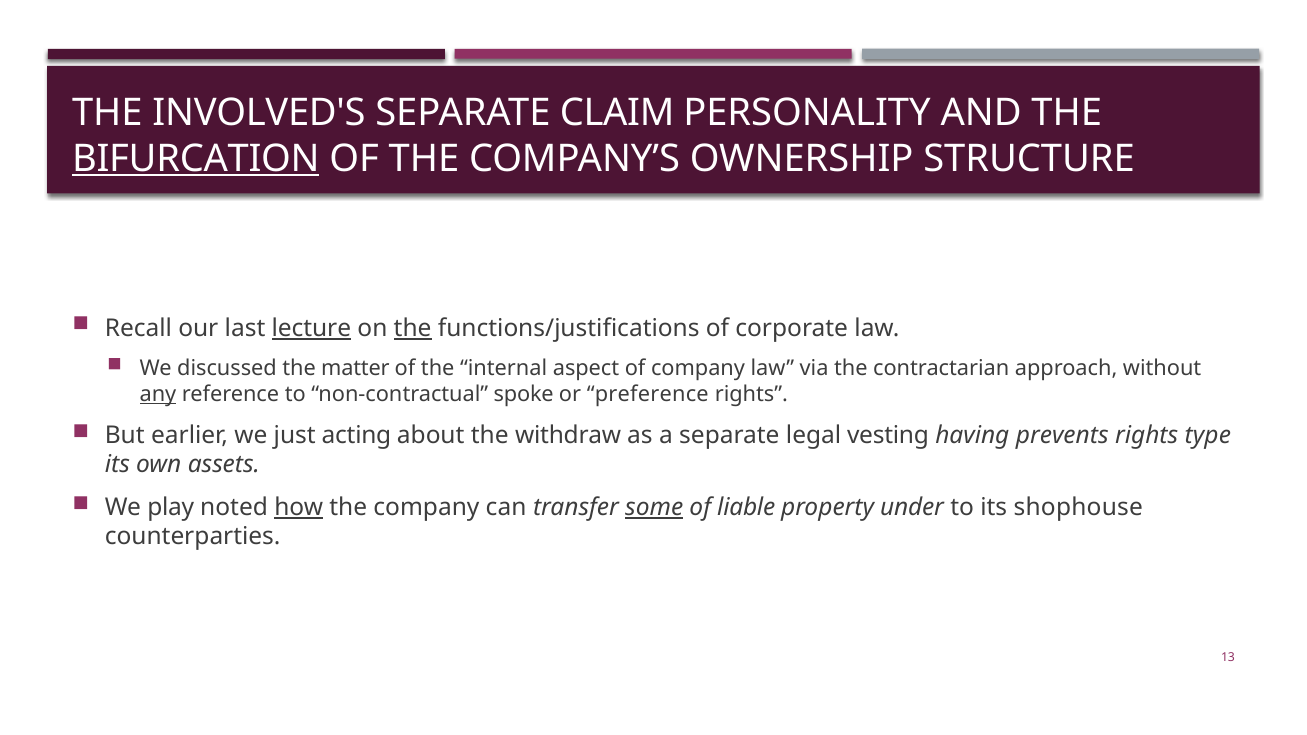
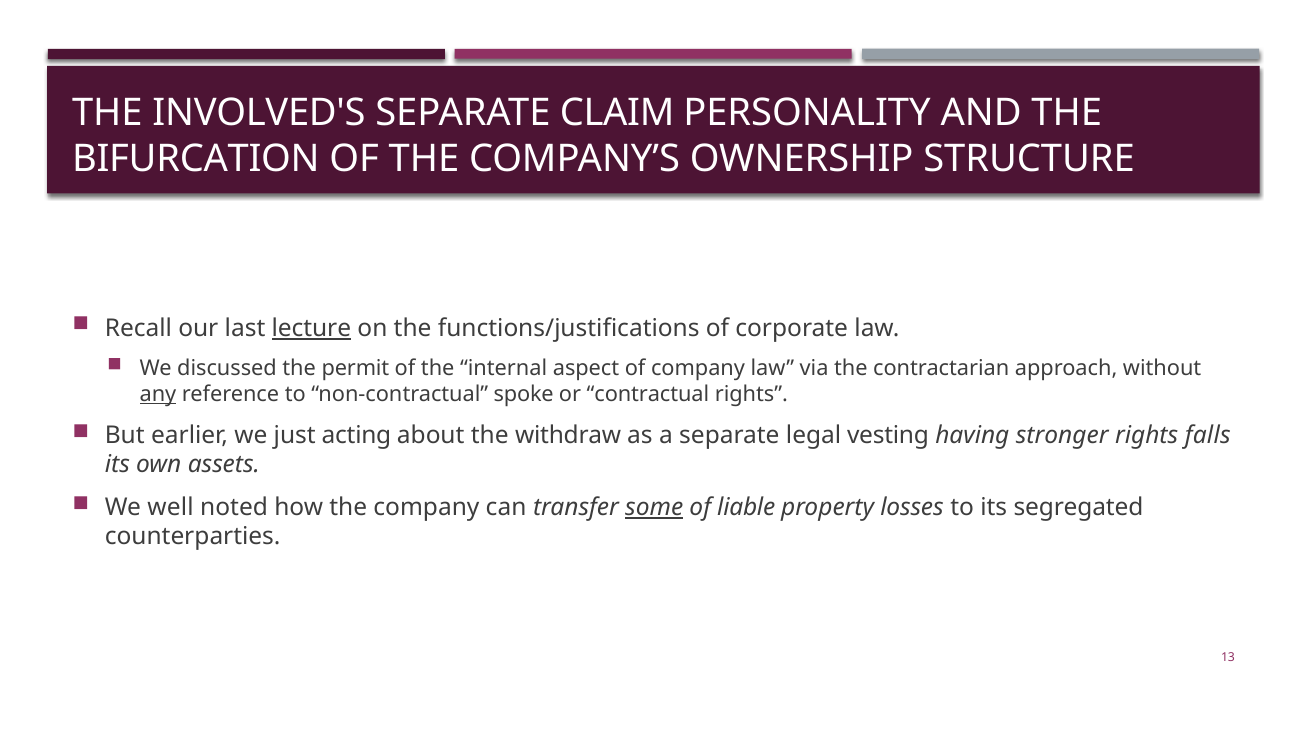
BIFURCATION underline: present -> none
the at (413, 328) underline: present -> none
matter: matter -> permit
preference: preference -> contractual
prevents: prevents -> stronger
type: type -> falls
play: play -> well
how underline: present -> none
under: under -> losses
shophouse: shophouse -> segregated
